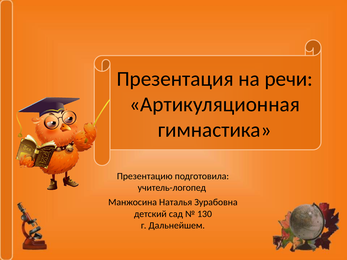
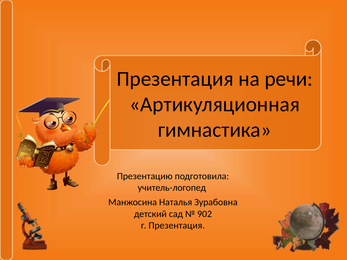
130: 130 -> 902
г Дальнейшем: Дальнейшем -> Презентация
